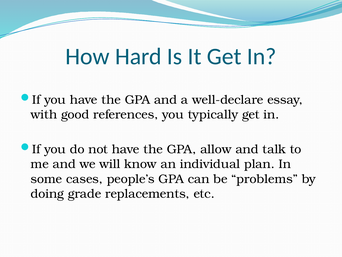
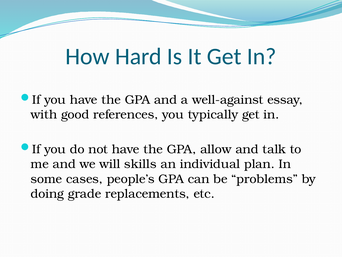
well-declare: well-declare -> well-against
know: know -> skills
